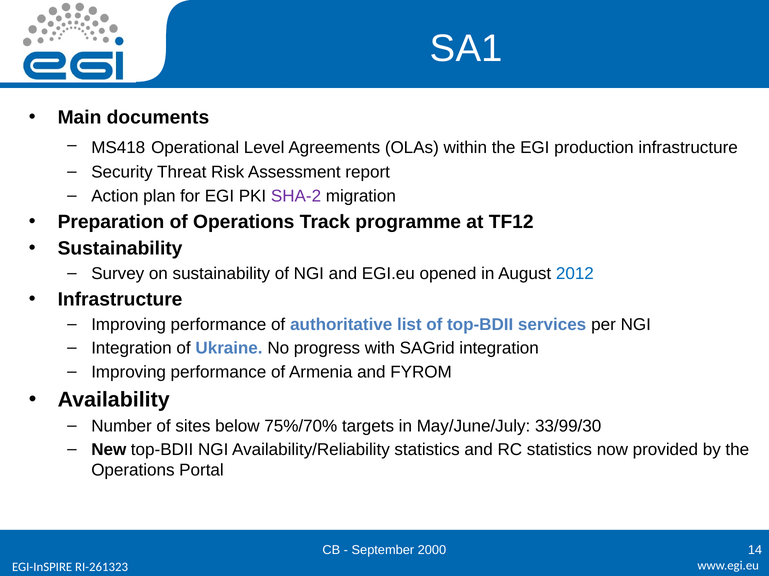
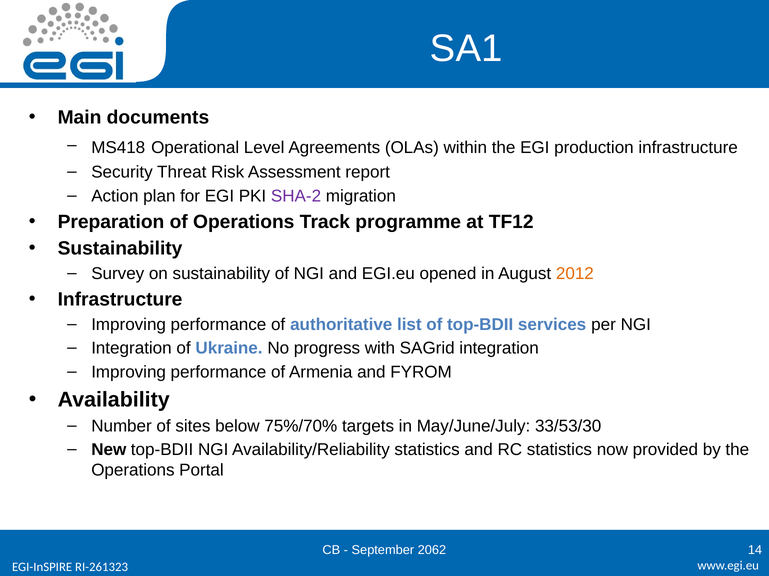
2012 colour: blue -> orange
33/99/30: 33/99/30 -> 33/53/30
2000: 2000 -> 2062
